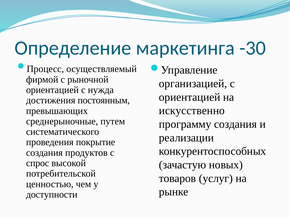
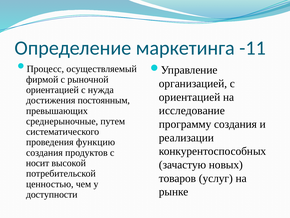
-30: -30 -> -11
искусственно: искусственно -> исследование
покрытие: покрытие -> функцию
спрос: спрос -> носит
